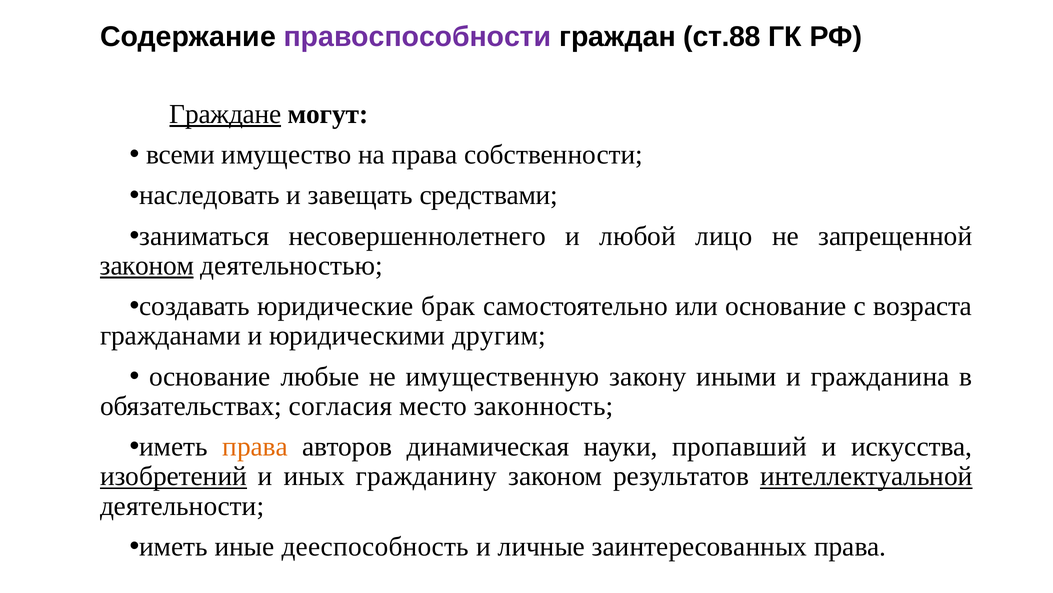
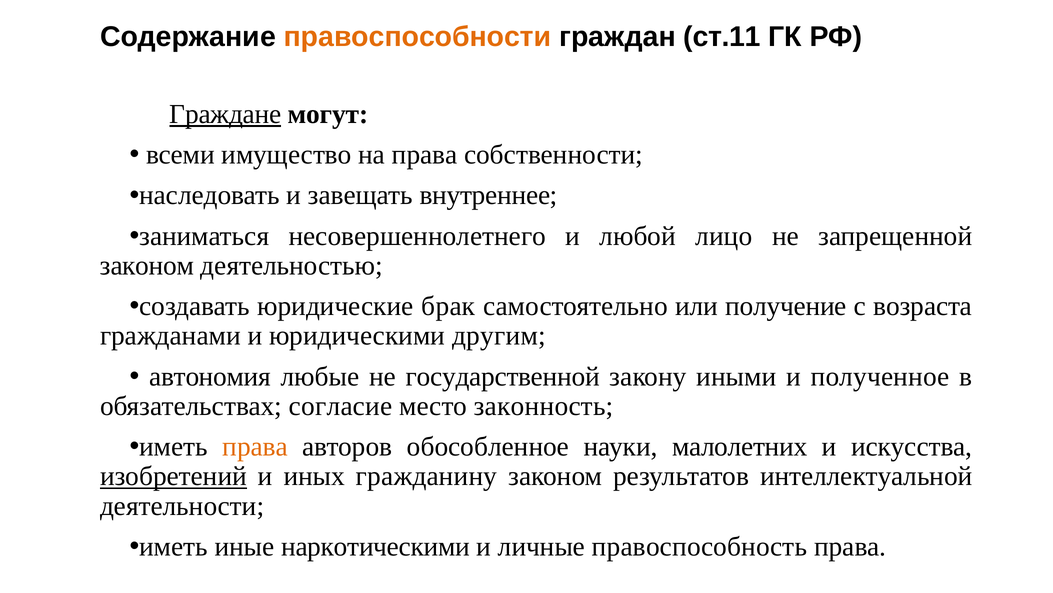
правоспособности colour: purple -> orange
ст.88: ст.88 -> ст.11
средствами: средствами -> внутреннее
законом at (147, 265) underline: present -> none
или основание: основание -> получение
основание at (210, 376): основание -> автономия
имущественную: имущественную -> государственной
гражданина: гражданина -> полученное
согласия: согласия -> согласие
динамическая: динамическая -> обособленное
пропавший: пропавший -> малолетних
интеллектуальной underline: present -> none
дееспособность: дееспособность -> наркотическими
заинтересованных: заинтересованных -> правоспособность
